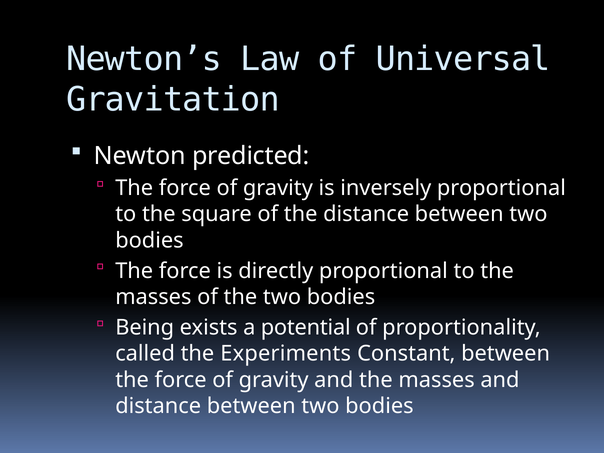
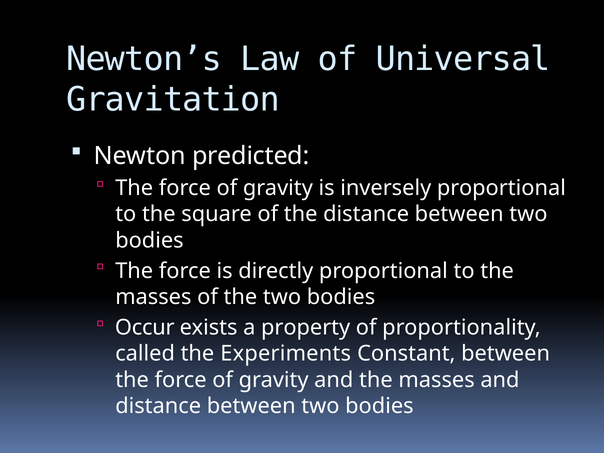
Being: Being -> Occur
potential: potential -> property
